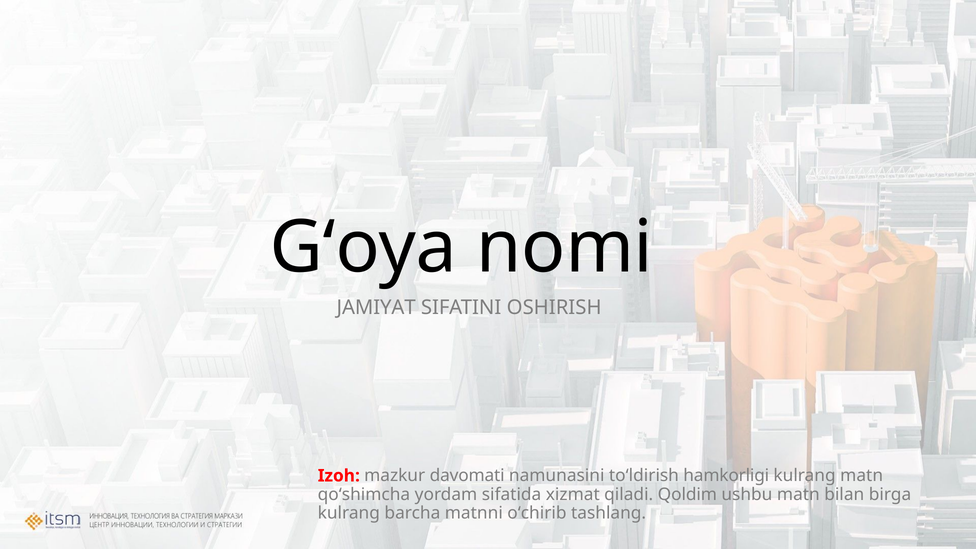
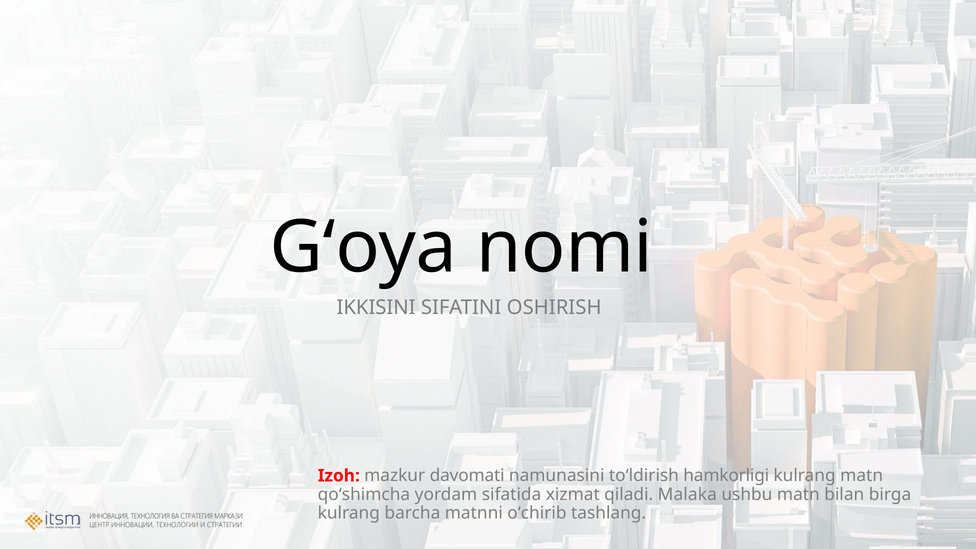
JAMIYAT: JAMIYAT -> IKKISINI
Qoldim: Qoldim -> Malaka
